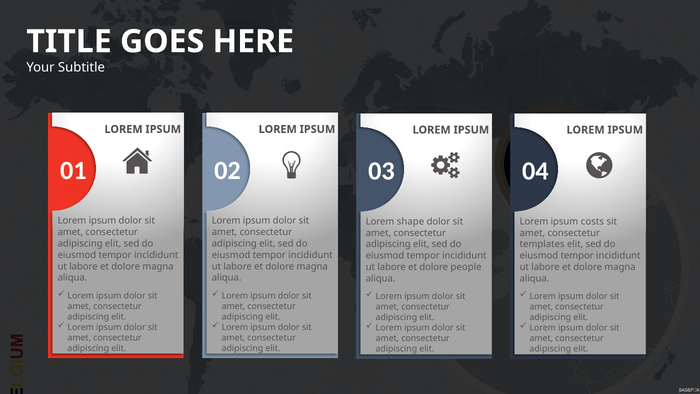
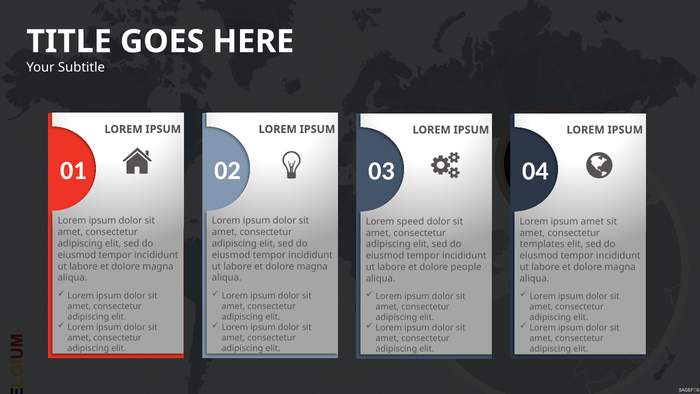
shape: shape -> speed
ipsum costs: costs -> amet
